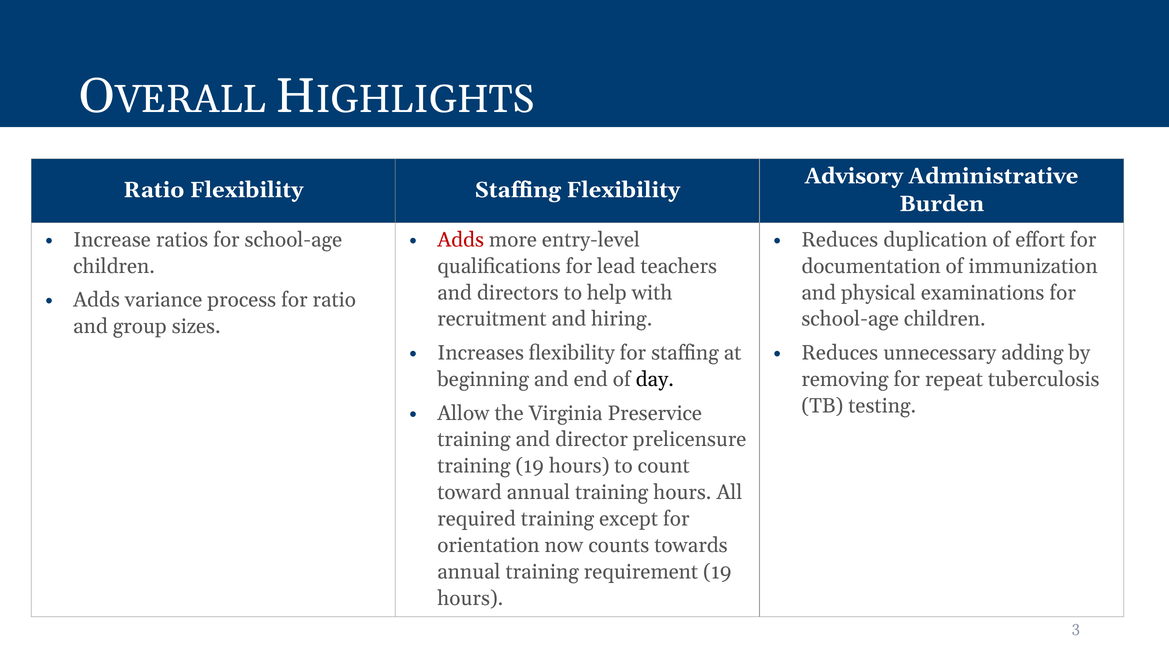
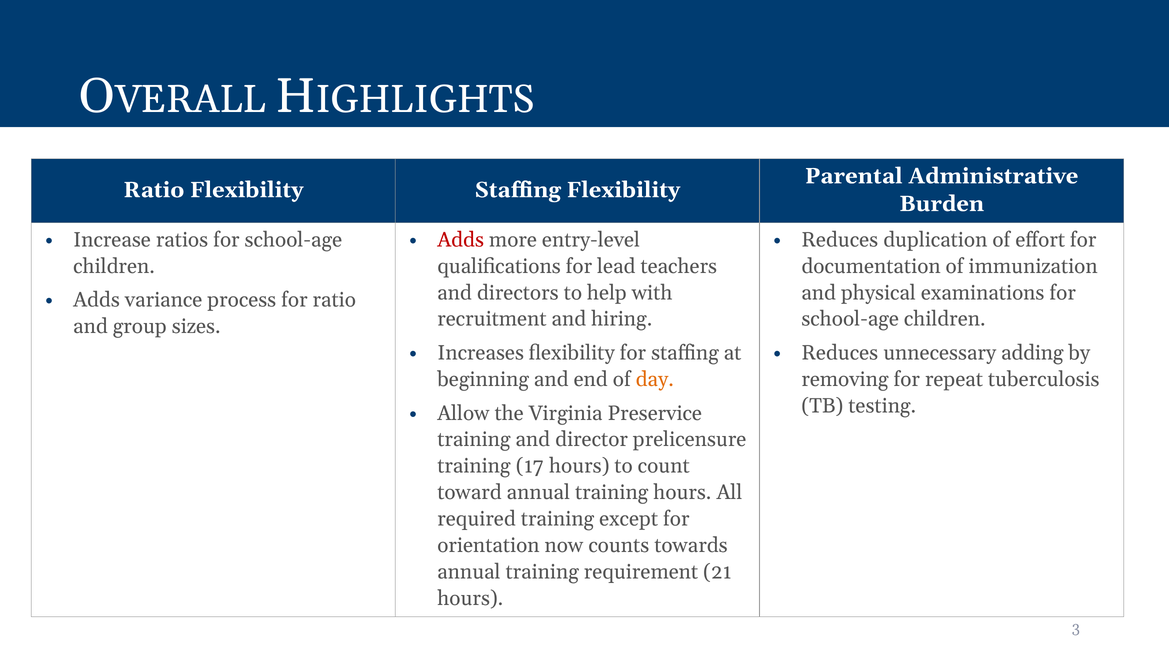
Advisory: Advisory -> Parental
day colour: black -> orange
training 19: 19 -> 17
requirement 19: 19 -> 21
